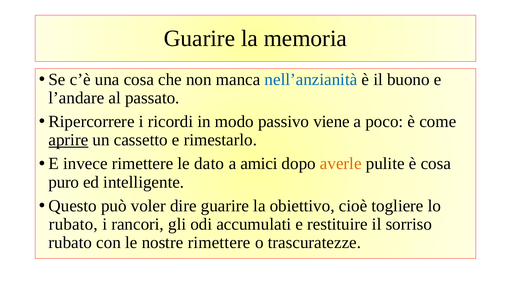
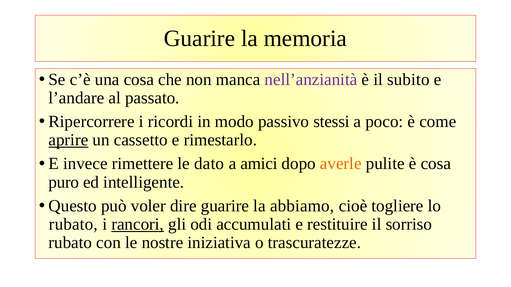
nell’anzianità colour: blue -> purple
buono: buono -> subito
viene: viene -> stessi
obiettivo: obiettivo -> abbiamo
rancori underline: none -> present
nostre rimettere: rimettere -> iniziativa
